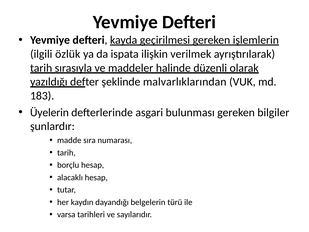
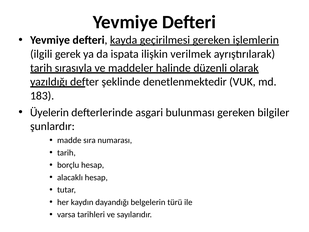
özlük: özlük -> gerek
malvarlıklarından: malvarlıklarından -> denetlenmektedir
